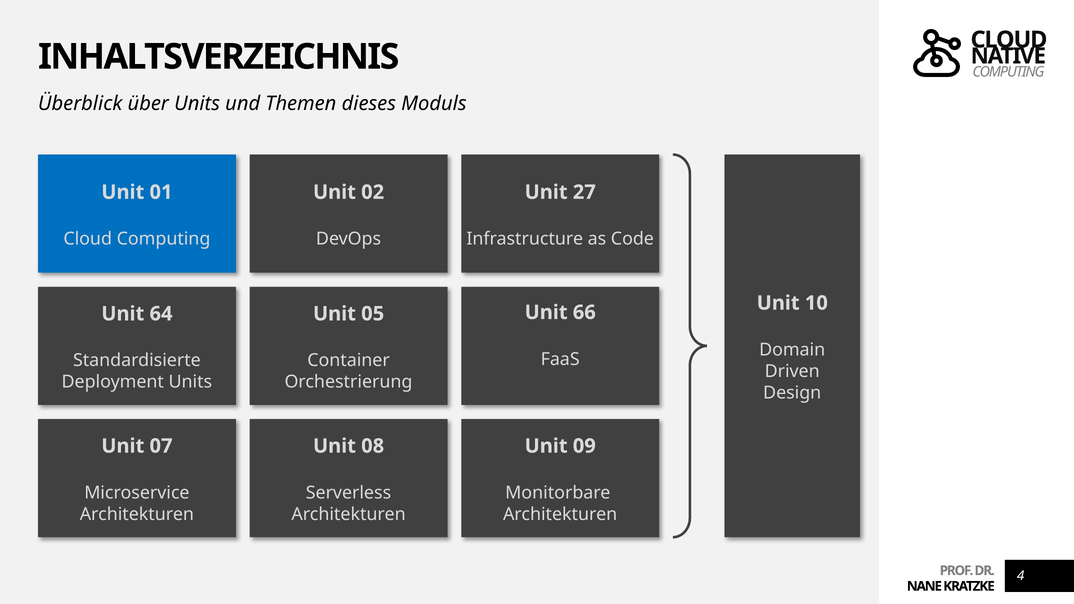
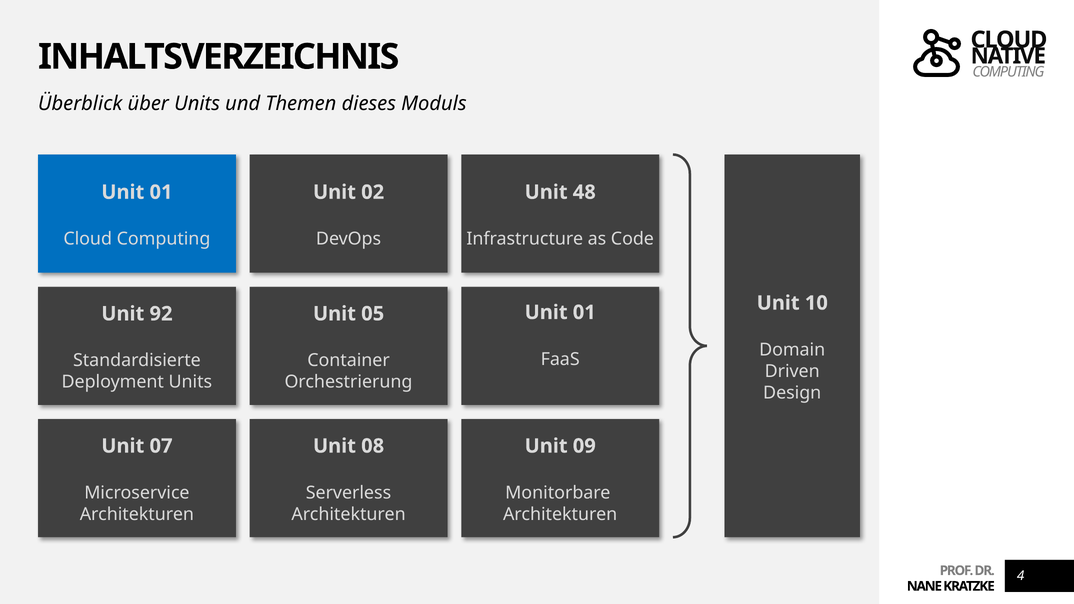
27: 27 -> 48
66 at (584, 312): 66 -> 01
64: 64 -> 92
